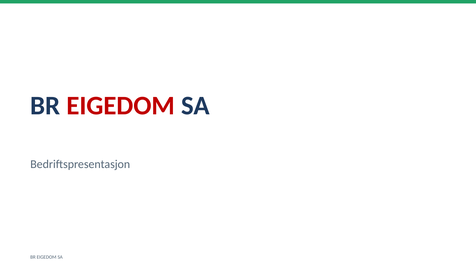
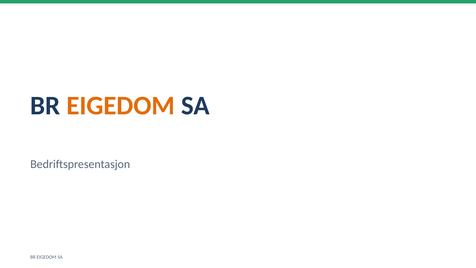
EIGEDOM at (121, 106) colour: red -> orange
